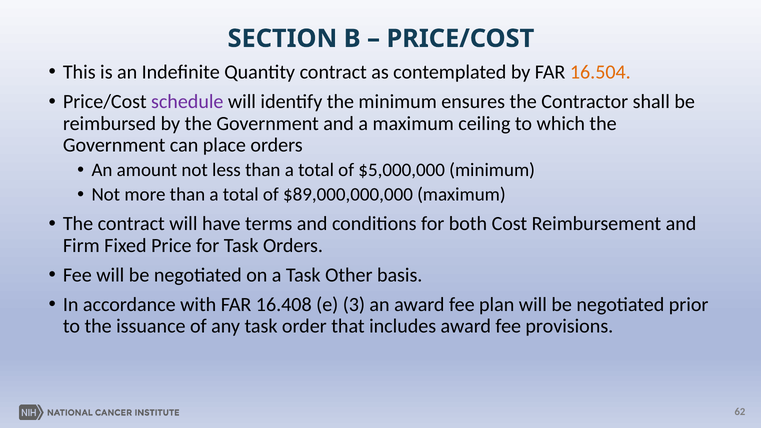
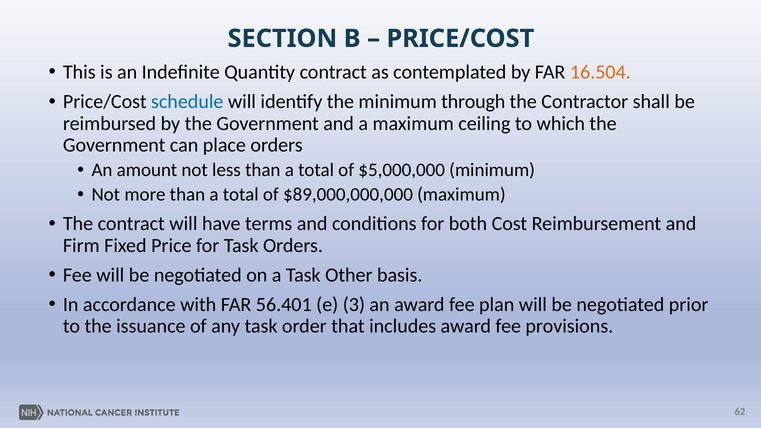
schedule colour: purple -> blue
ensures: ensures -> through
16.408: 16.408 -> 56.401
